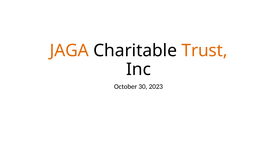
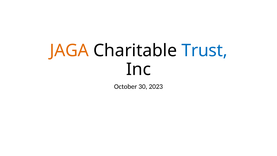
Trust colour: orange -> blue
